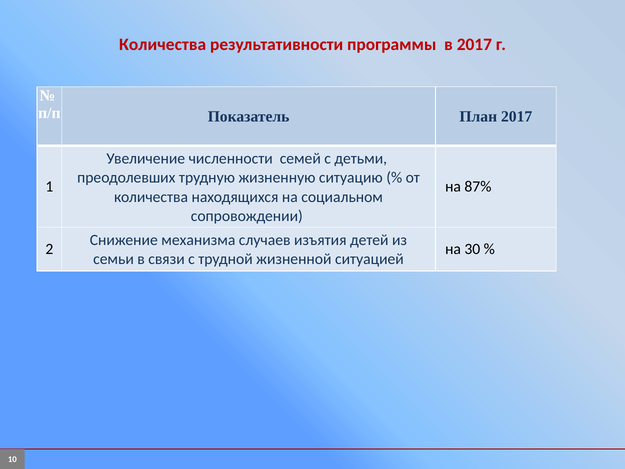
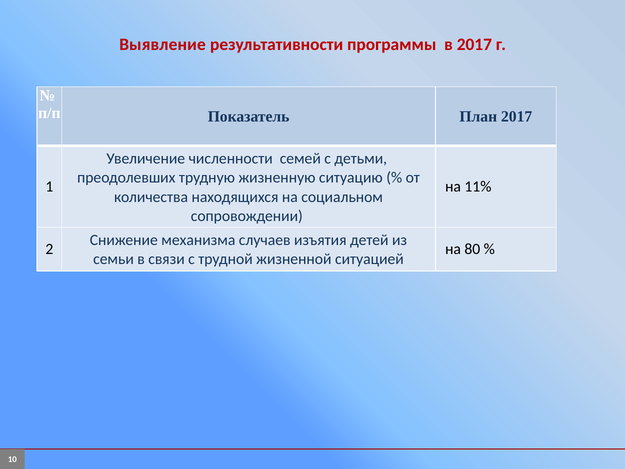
Количества at (163, 44): Количества -> Выявление
87%: 87% -> 11%
30: 30 -> 80
